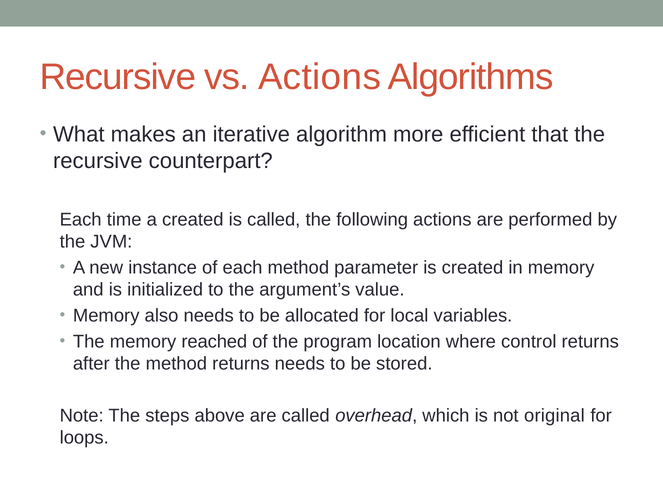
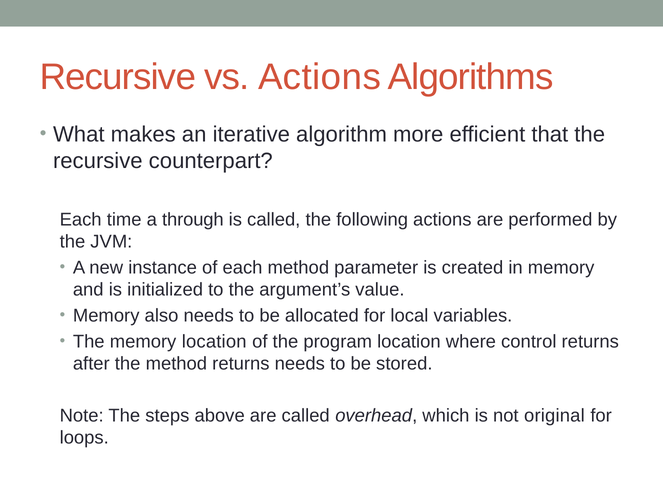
a created: created -> through
memory reached: reached -> location
